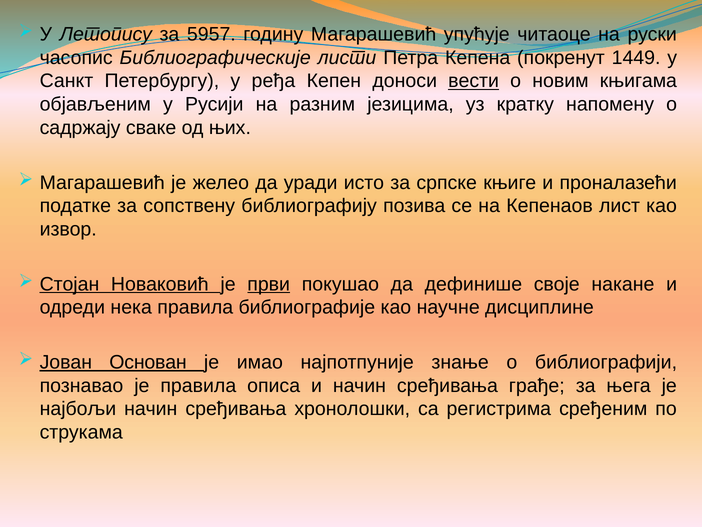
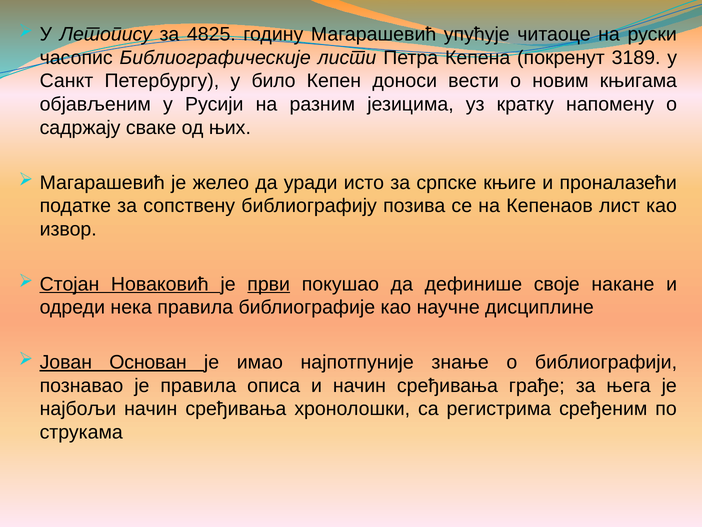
5957: 5957 -> 4825
1449: 1449 -> 3189
ређа: ређа -> било
вести underline: present -> none
